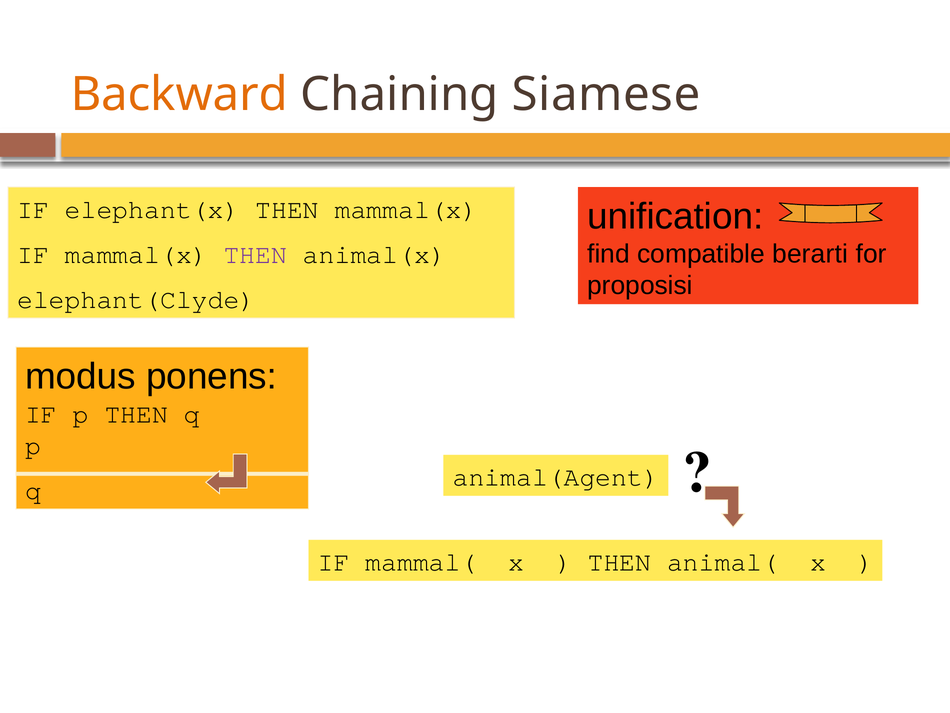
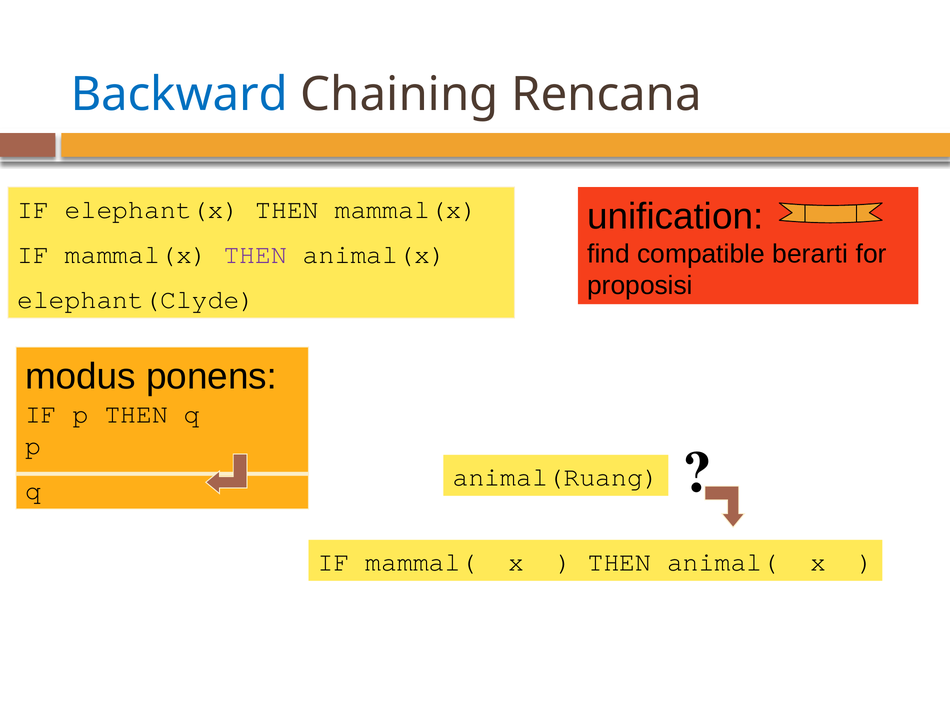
Backward colour: orange -> blue
Siamese: Siamese -> Rencana
animal(Agent: animal(Agent -> animal(Ruang
